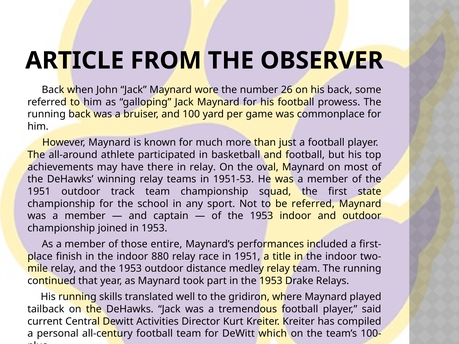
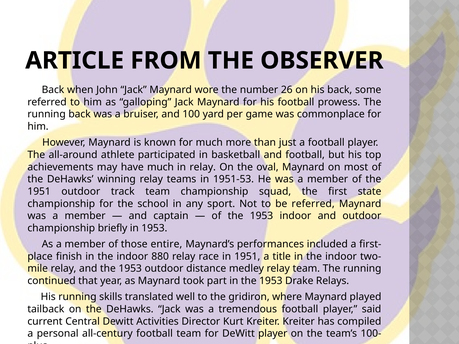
have there: there -> much
joined: joined -> briefly
DeWitt which: which -> player
